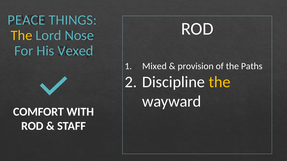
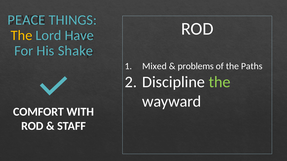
Nose: Nose -> Have
Vexed: Vexed -> Shake
provision: provision -> problems
the at (220, 82) colour: yellow -> light green
